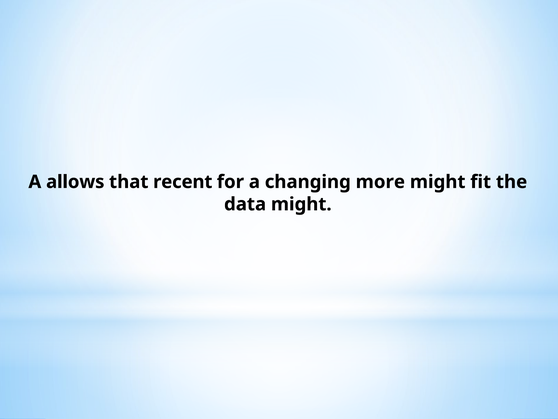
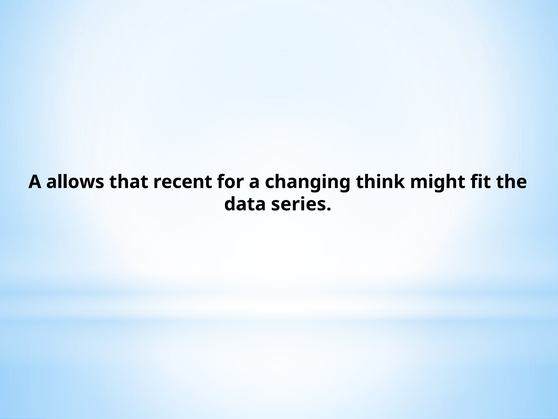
more: more -> think
data might: might -> series
